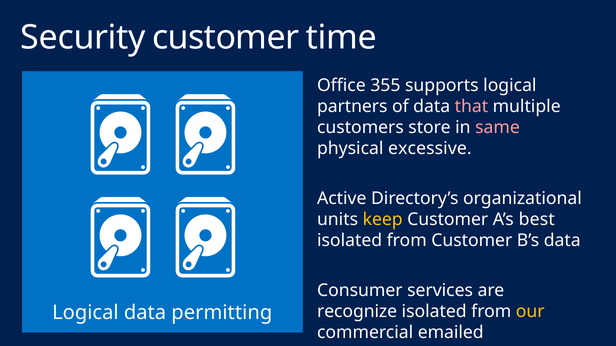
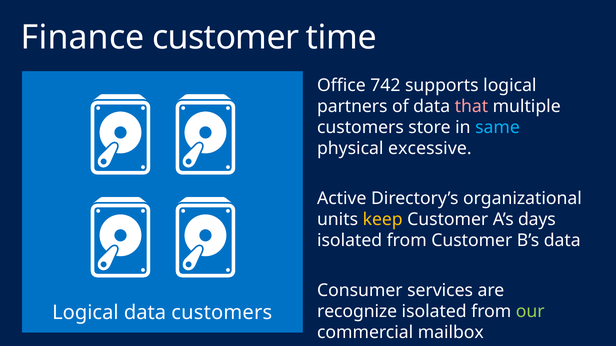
Security: Security -> Finance
355: 355 -> 742
same colour: pink -> light blue
best: best -> days
our colour: yellow -> light green
data permitting: permitting -> customers
emailed: emailed -> mailbox
